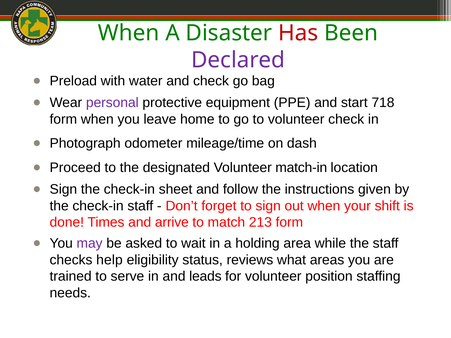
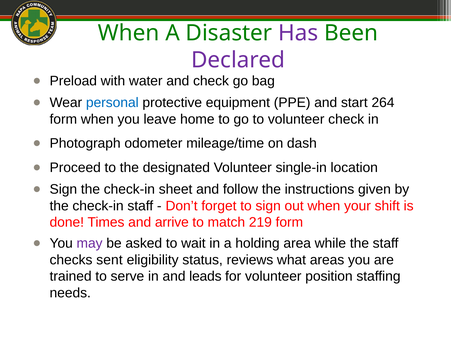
Has colour: red -> purple
personal colour: purple -> blue
718: 718 -> 264
match-in: match-in -> single-in
213: 213 -> 219
help: help -> sent
